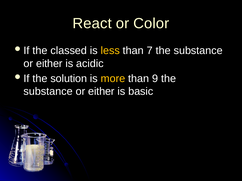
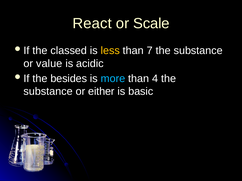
Color: Color -> Scale
either at (49, 64): either -> value
solution: solution -> besides
more colour: yellow -> light blue
9: 9 -> 4
